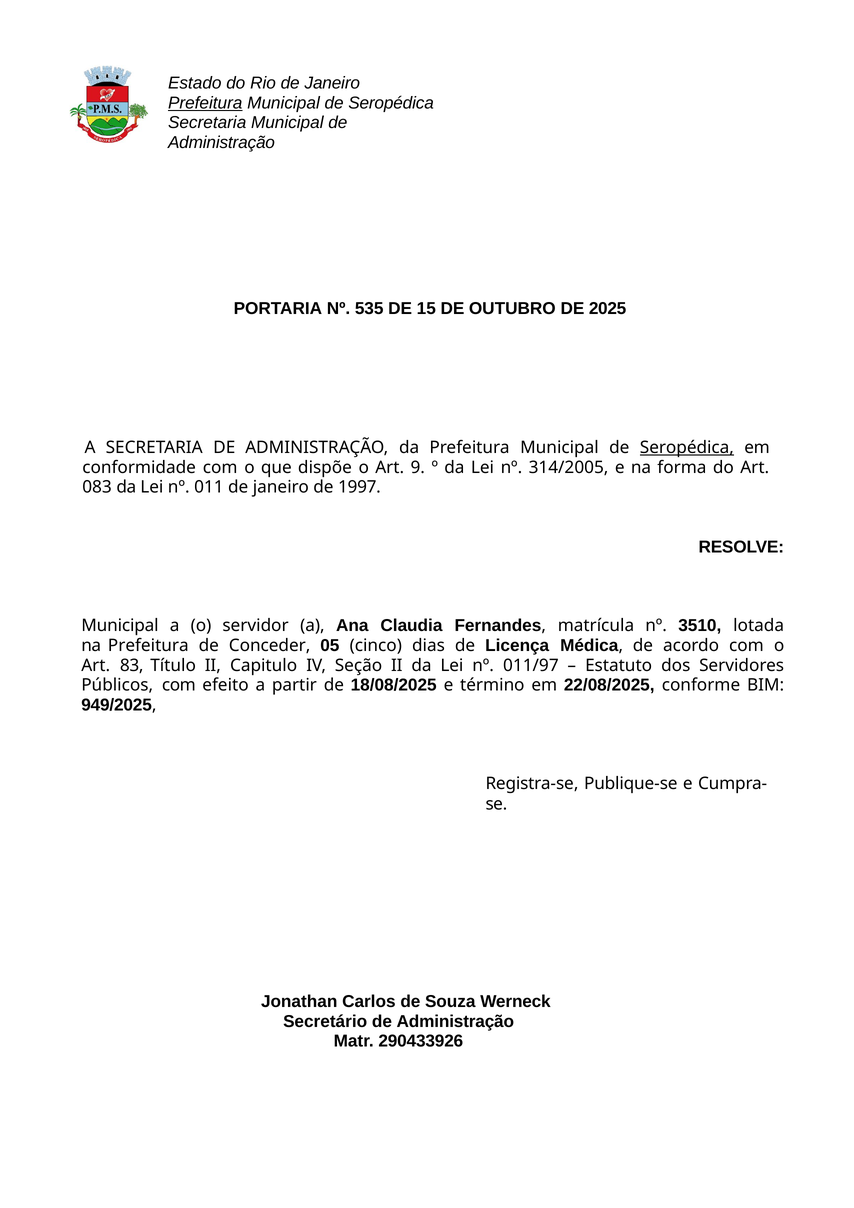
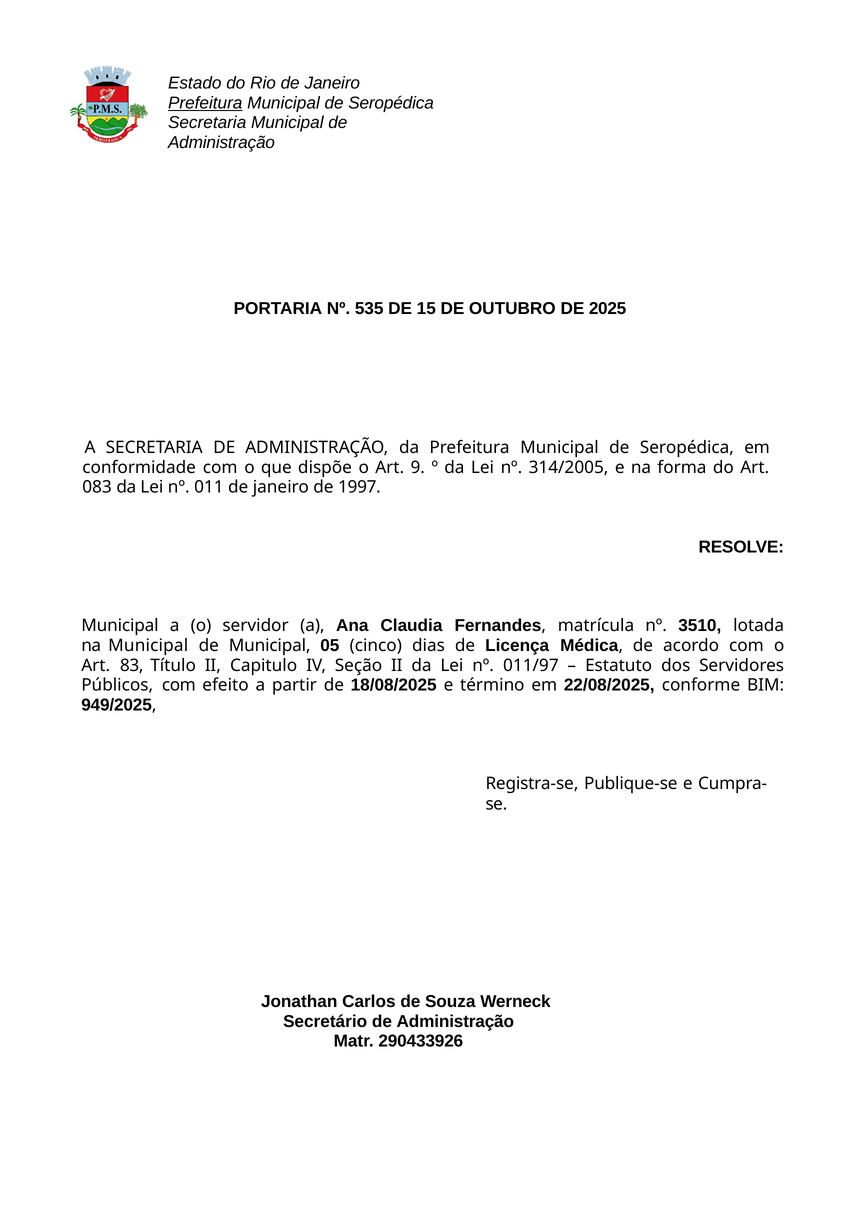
Seropédica at (687, 448) underline: present -> none
na Prefeitura: Prefeitura -> Municipal
de Conceder: Conceder -> Municipal
